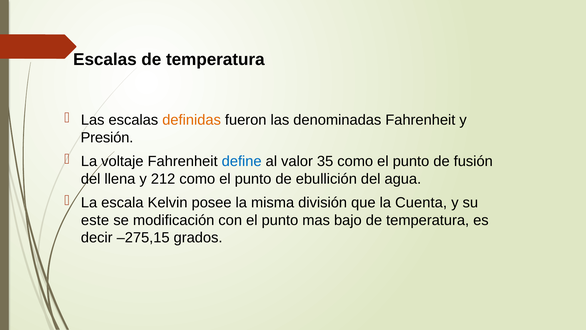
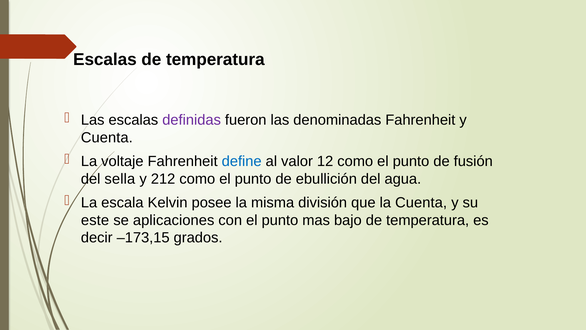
definidas colour: orange -> purple
Presión at (107, 137): Presión -> Cuenta
35: 35 -> 12
llena: llena -> sella
modificación: modificación -> aplicaciones
–275,15: –275,15 -> –173,15
